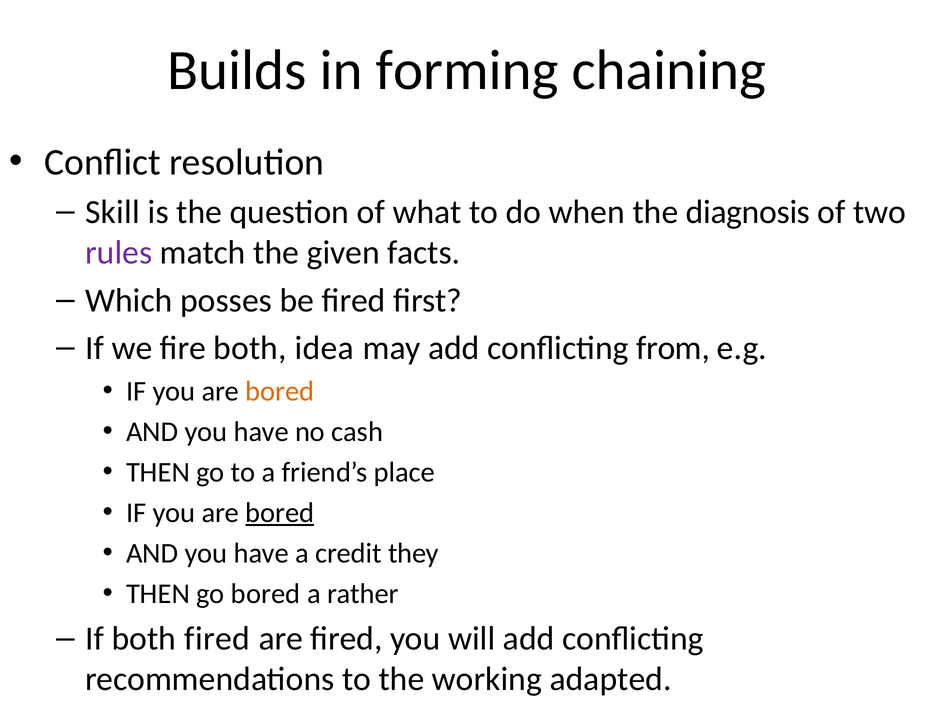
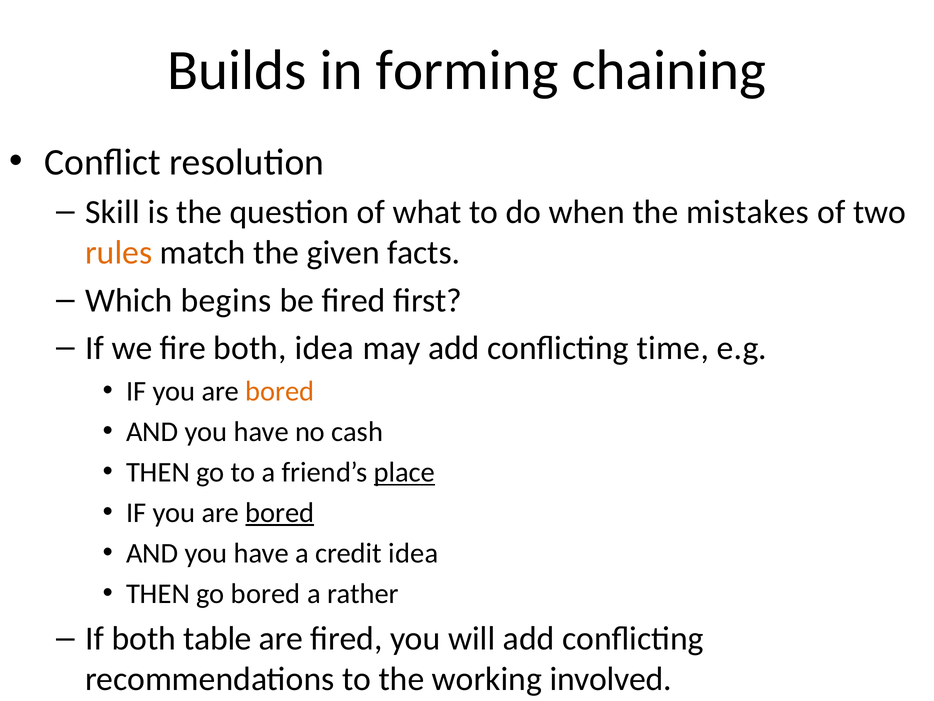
diagnosis: diagnosis -> mistakes
rules colour: purple -> orange
posses: posses -> begins
from: from -> time
place underline: none -> present
credit they: they -> idea
both fired: fired -> table
adapted: adapted -> involved
